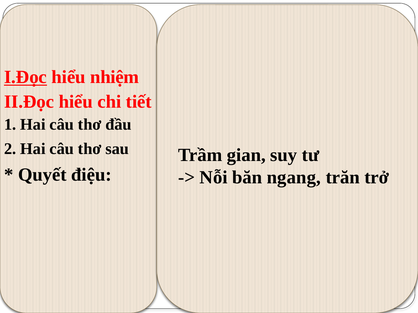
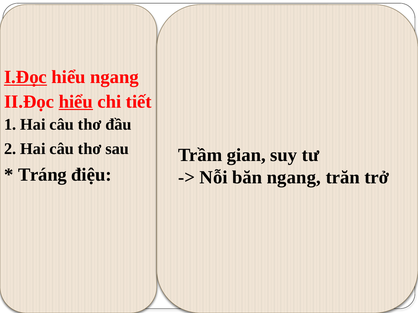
hiểu nhiệm: nhiệm -> ngang
hiểu at (76, 102) underline: none -> present
Quyết: Quyết -> Tráng
